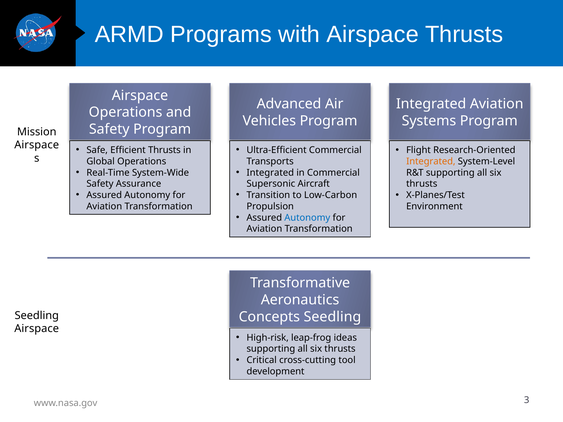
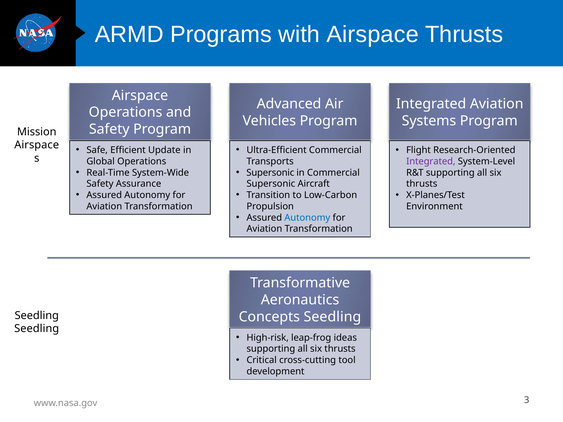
Efficient Thrusts: Thrusts -> Update
Integrated at (431, 161) colour: orange -> purple
Integrated at (270, 173): Integrated -> Supersonic
Airspace at (37, 329): Airspace -> Seedling
